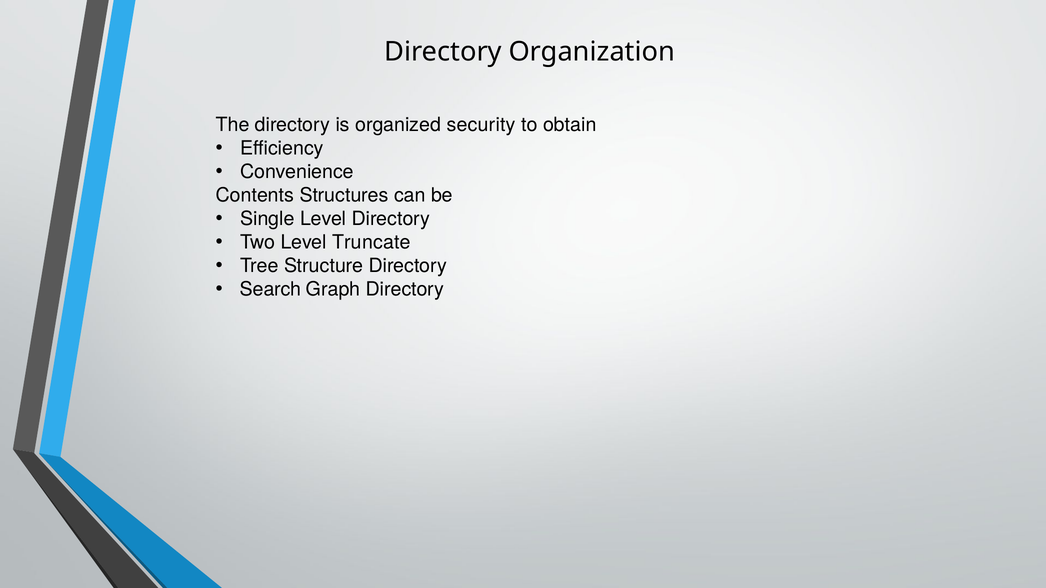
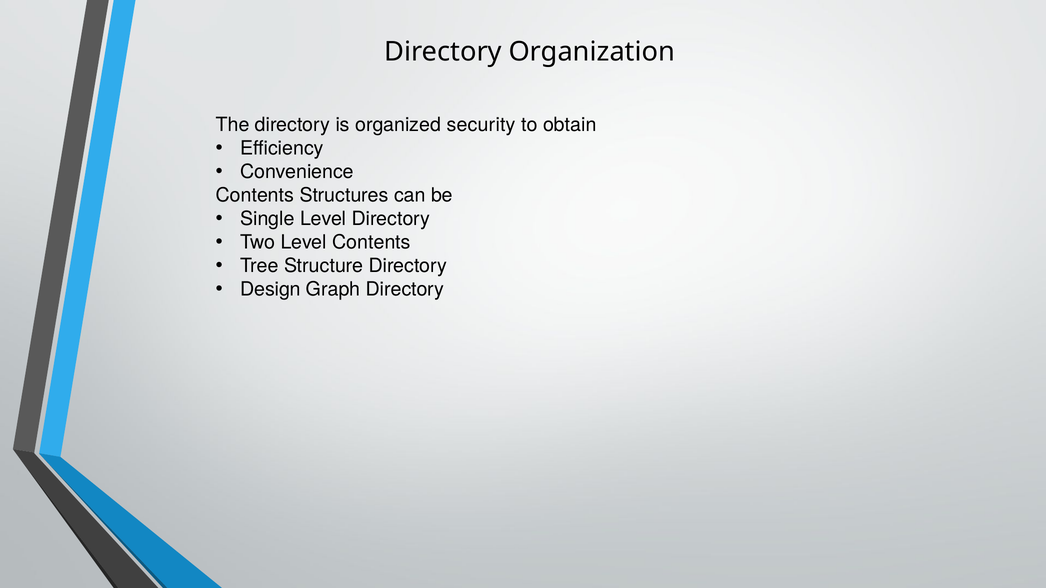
Level Truncate: Truncate -> Contents
Search: Search -> Design
